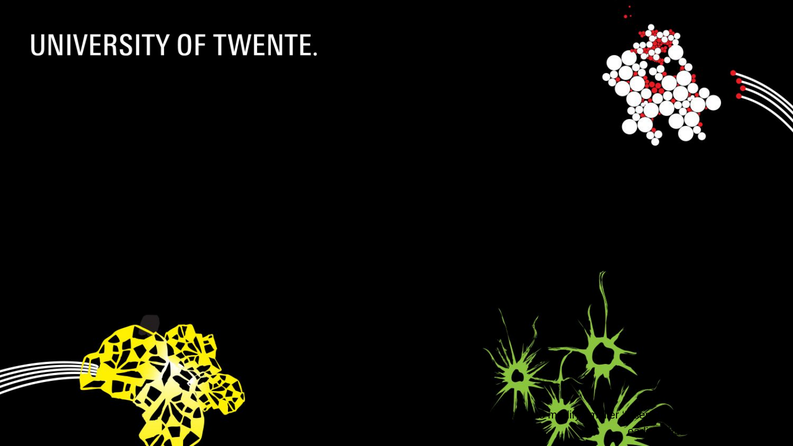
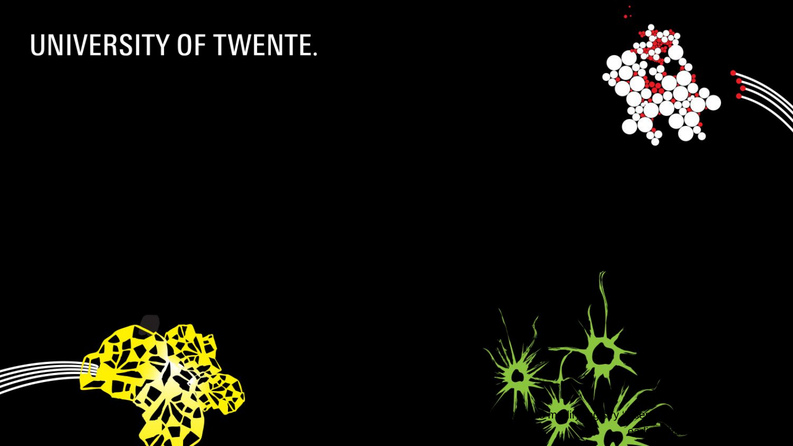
smaller: smaller -> registry
